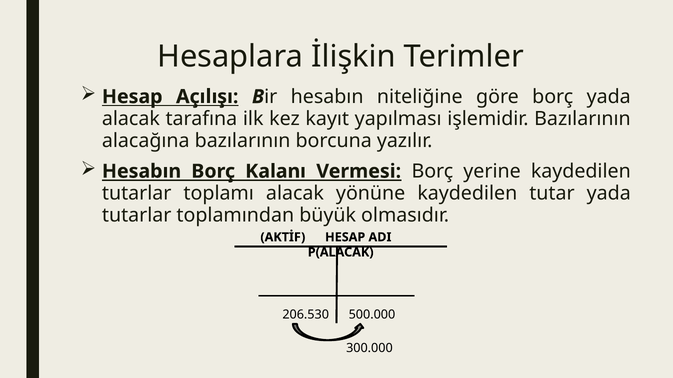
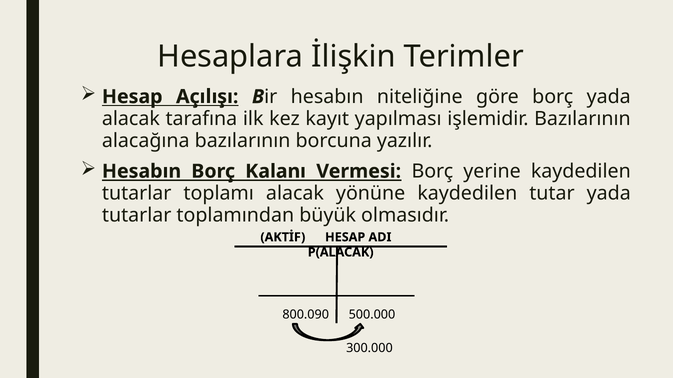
206.530: 206.530 -> 800.090
